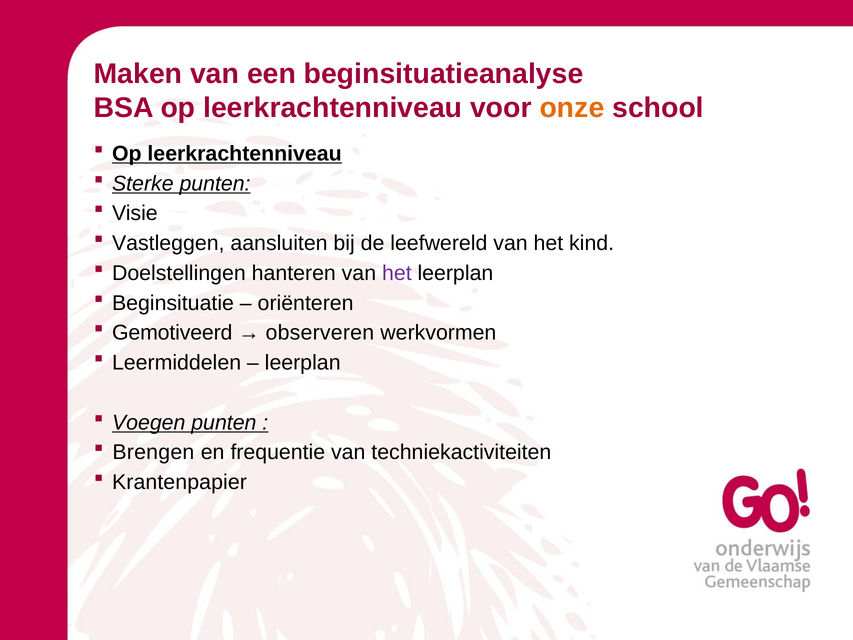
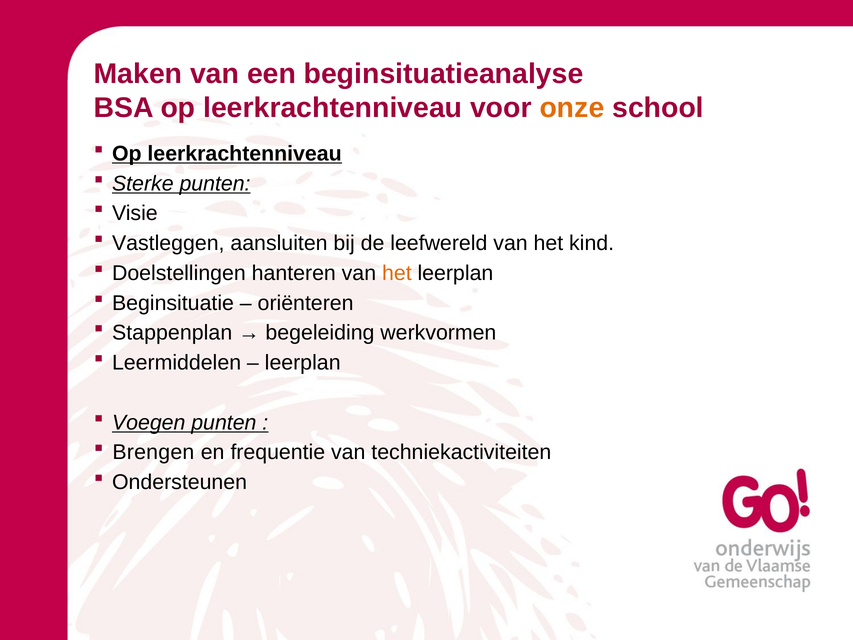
het at (397, 273) colour: purple -> orange
Gemotiveerd: Gemotiveerd -> Stappenplan
observeren: observeren -> begeleiding
Krantenpapier: Krantenpapier -> Ondersteunen
